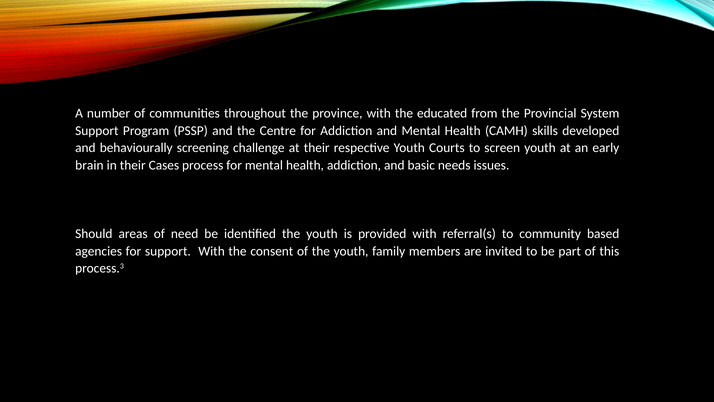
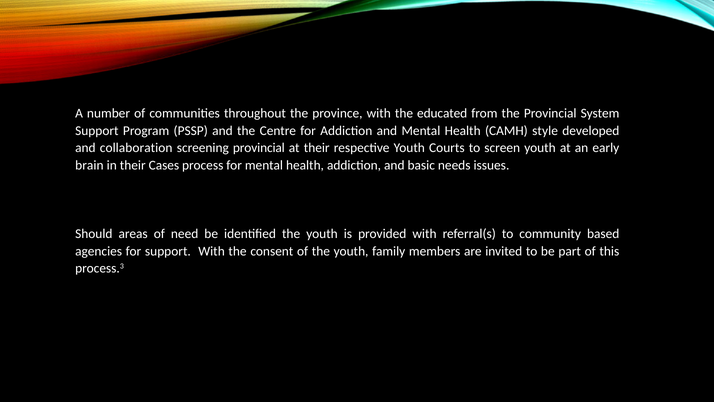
skills: skills -> style
behaviourally: behaviourally -> collaboration
screening challenge: challenge -> provincial
